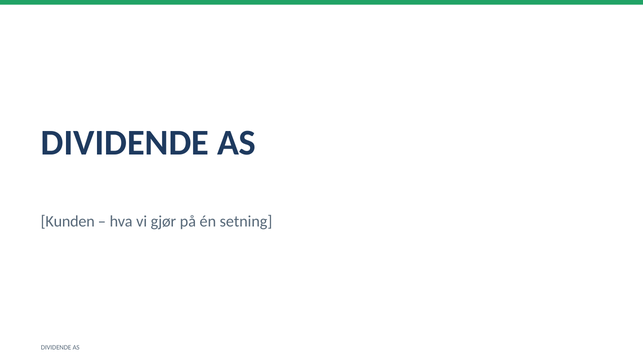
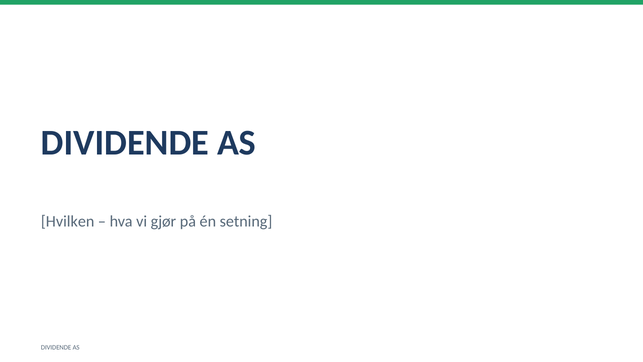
Kunden: Kunden -> Hvilken
